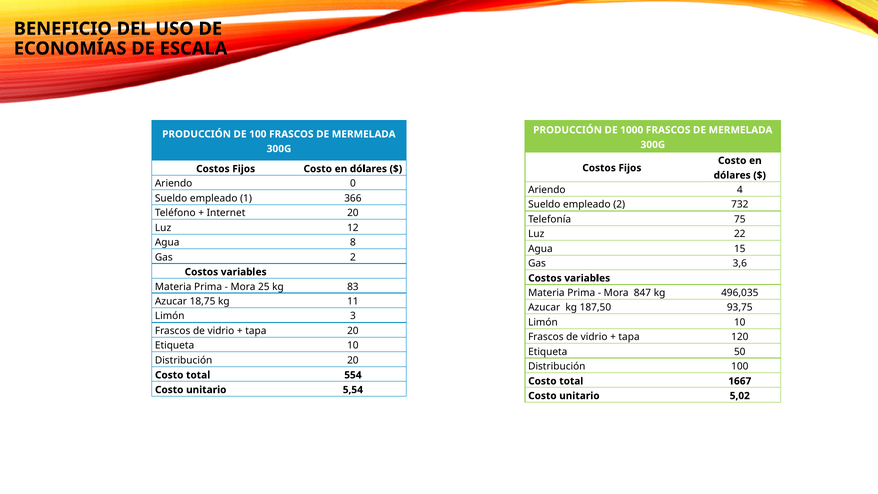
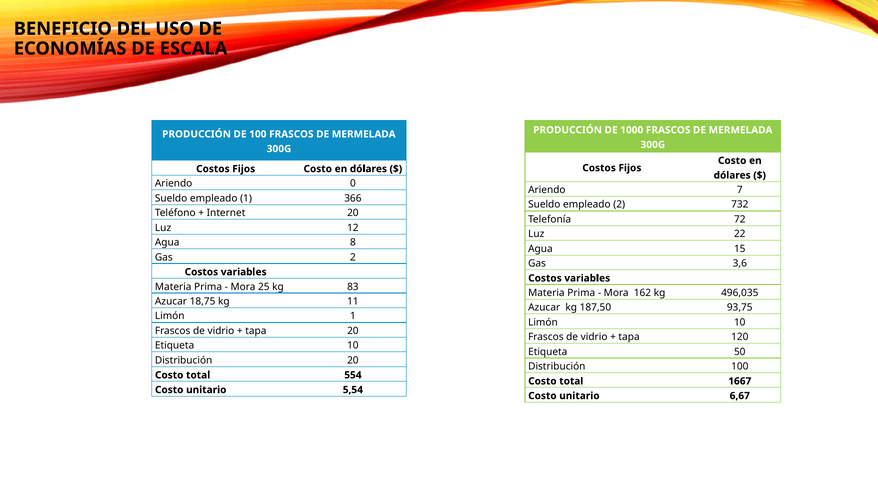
4: 4 -> 7
75: 75 -> 72
847: 847 -> 162
Limón 3: 3 -> 1
5,02: 5,02 -> 6,67
